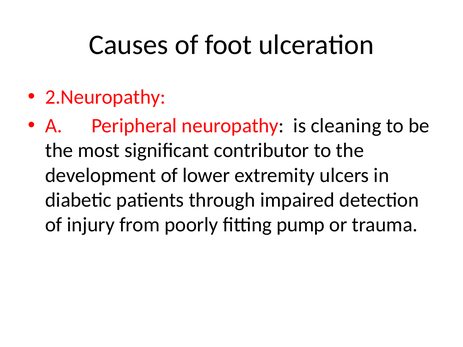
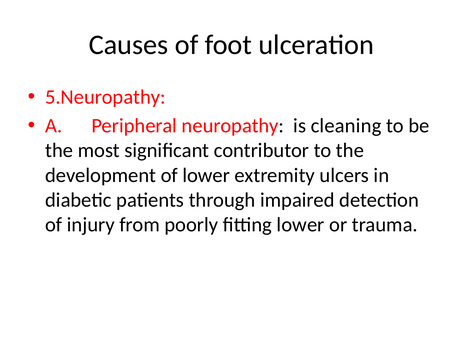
2.Neuropathy: 2.Neuropathy -> 5.Neuropathy
fitting pump: pump -> lower
